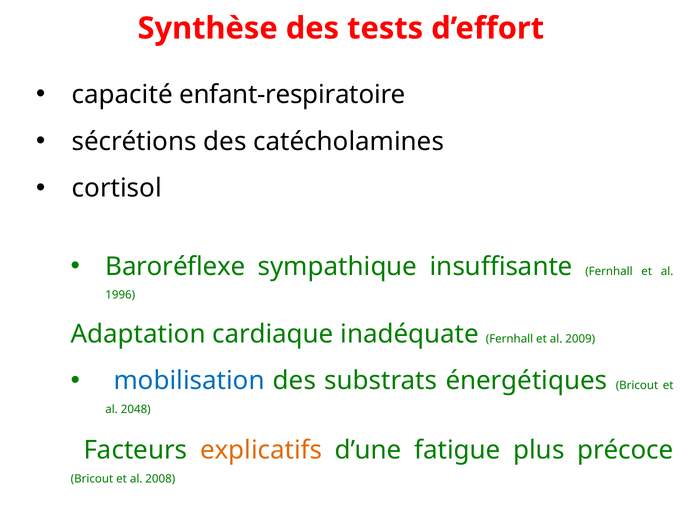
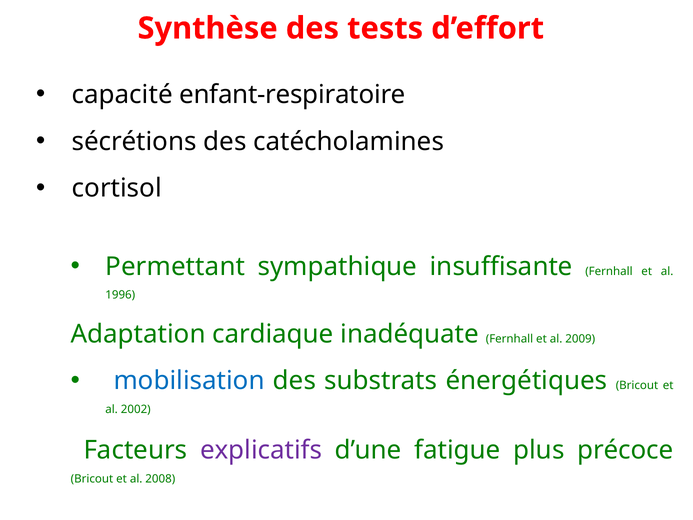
Baroréflexe: Baroréflexe -> Permettant
2048: 2048 -> 2002
explicatifs colour: orange -> purple
